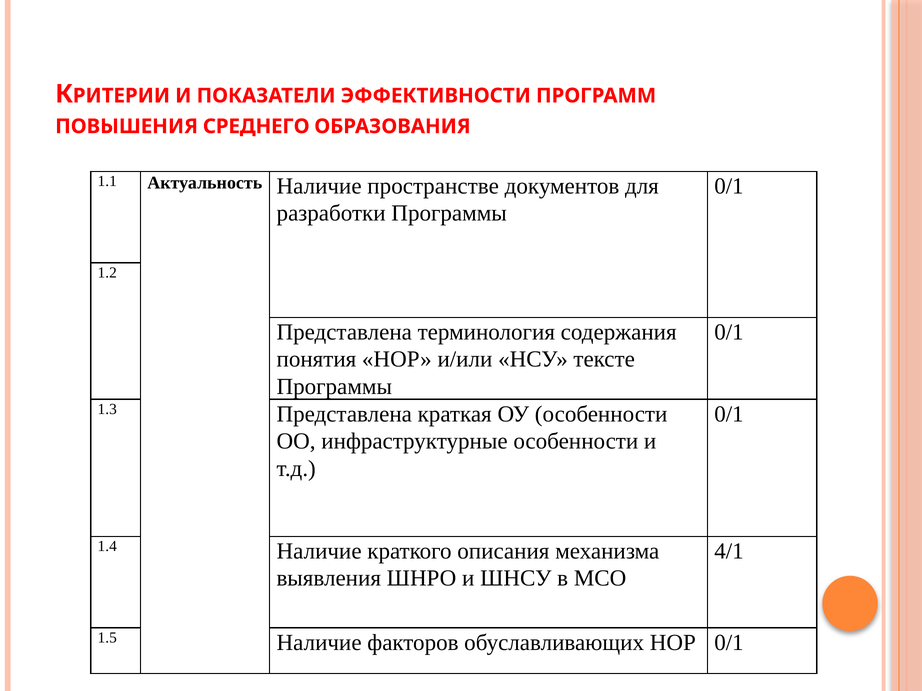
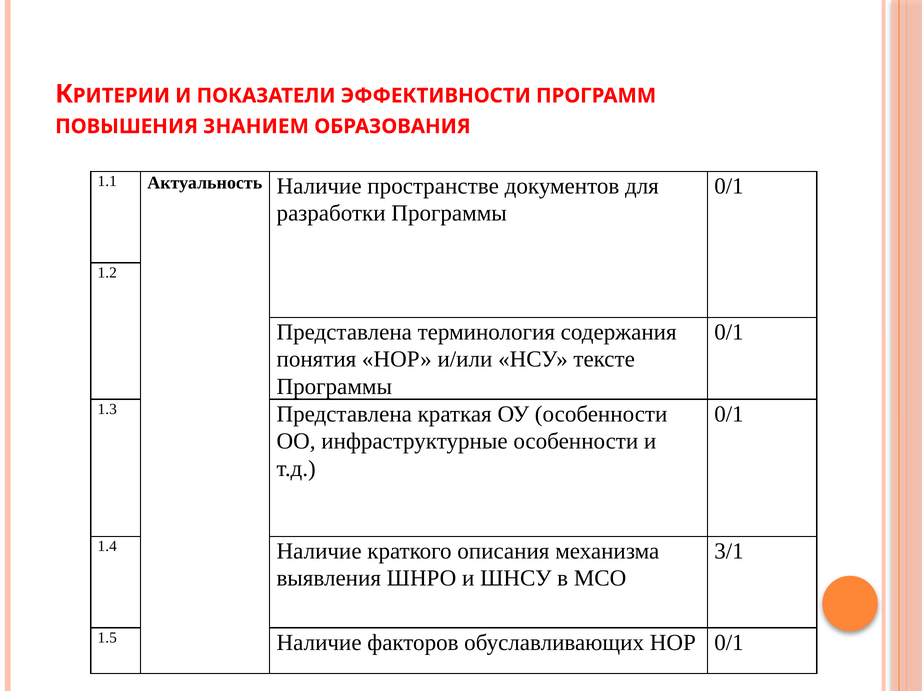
СРЕДНЕГО: СРЕДНЕГО -> ЗНАНИЕМ
4/1: 4/1 -> 3/1
